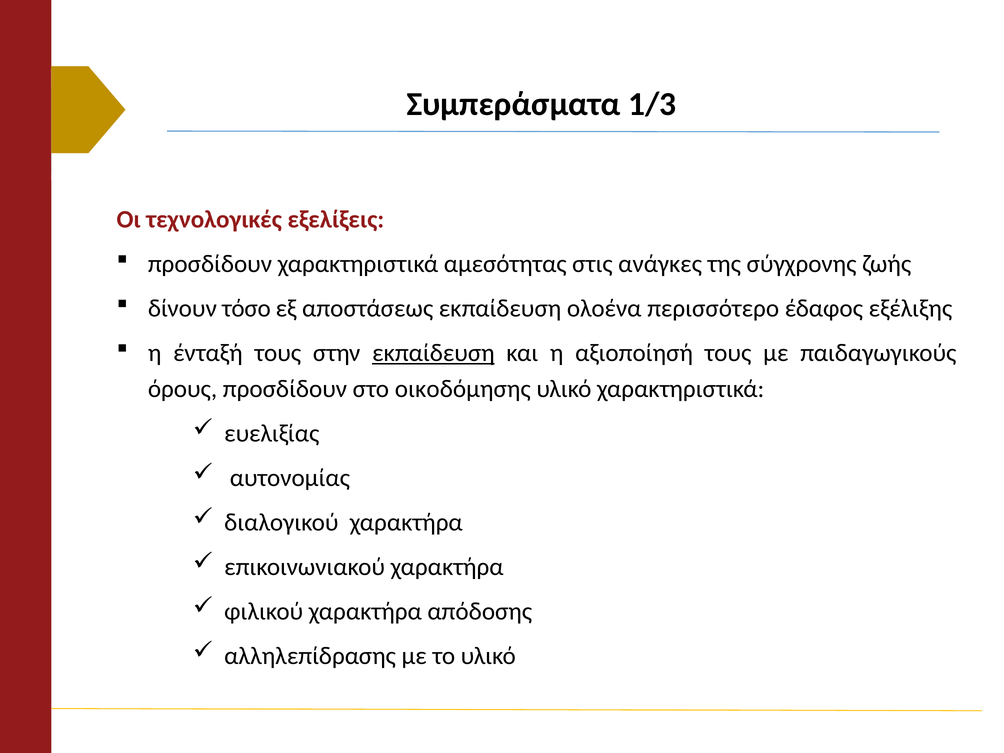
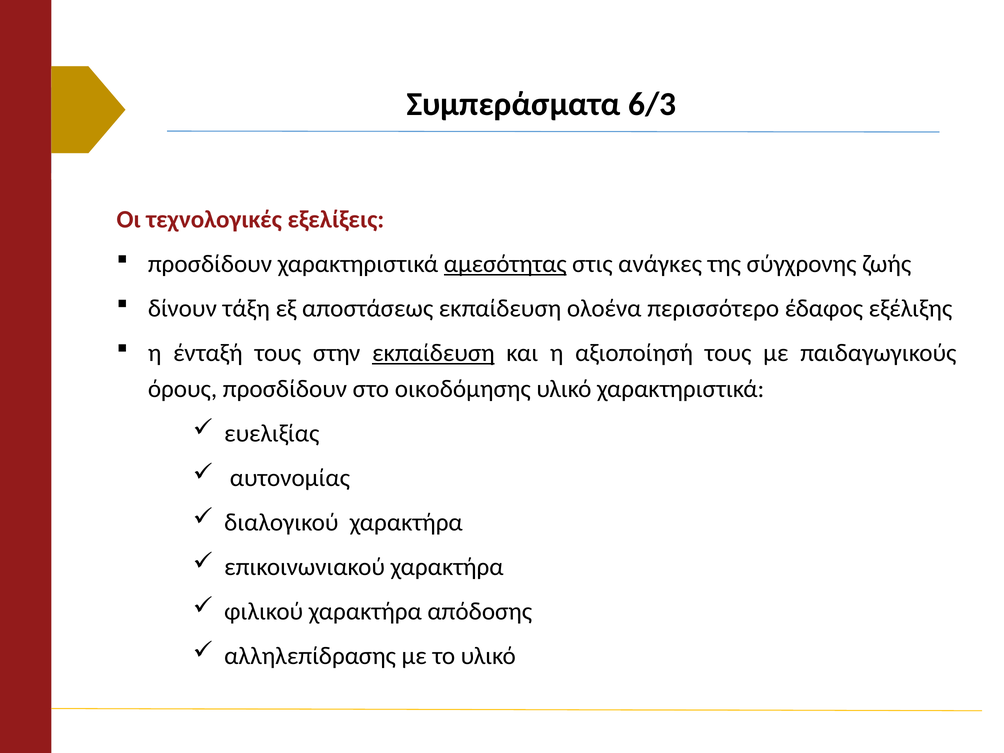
1/3: 1/3 -> 6/3
αμεσότητας underline: none -> present
τόσο: τόσο -> τάξη
